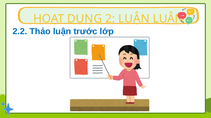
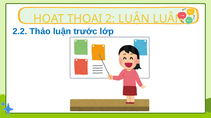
DỤNG: DỤNG -> THOẠI
